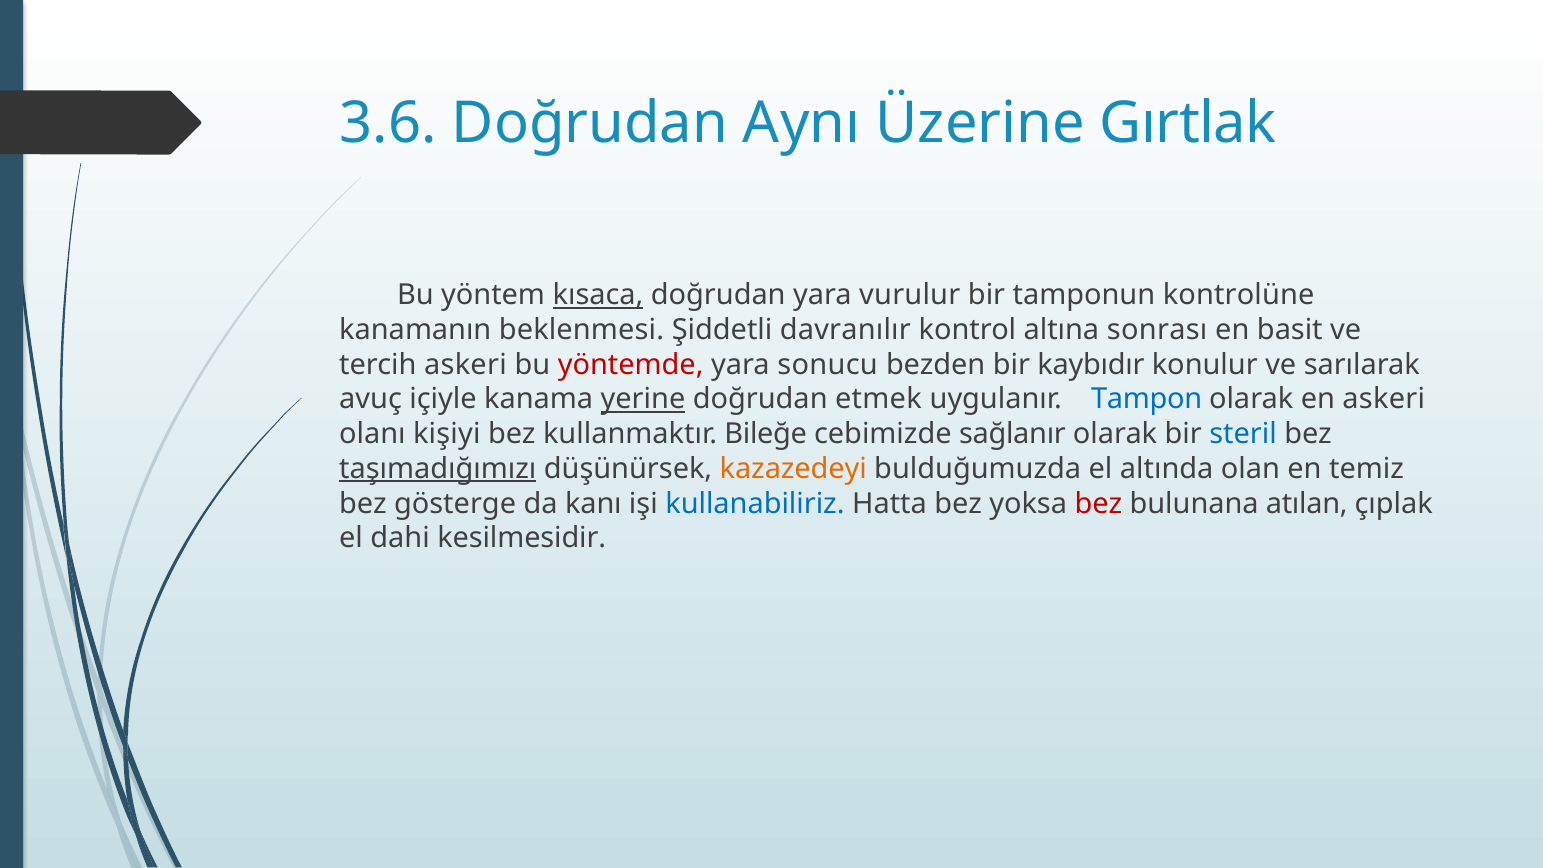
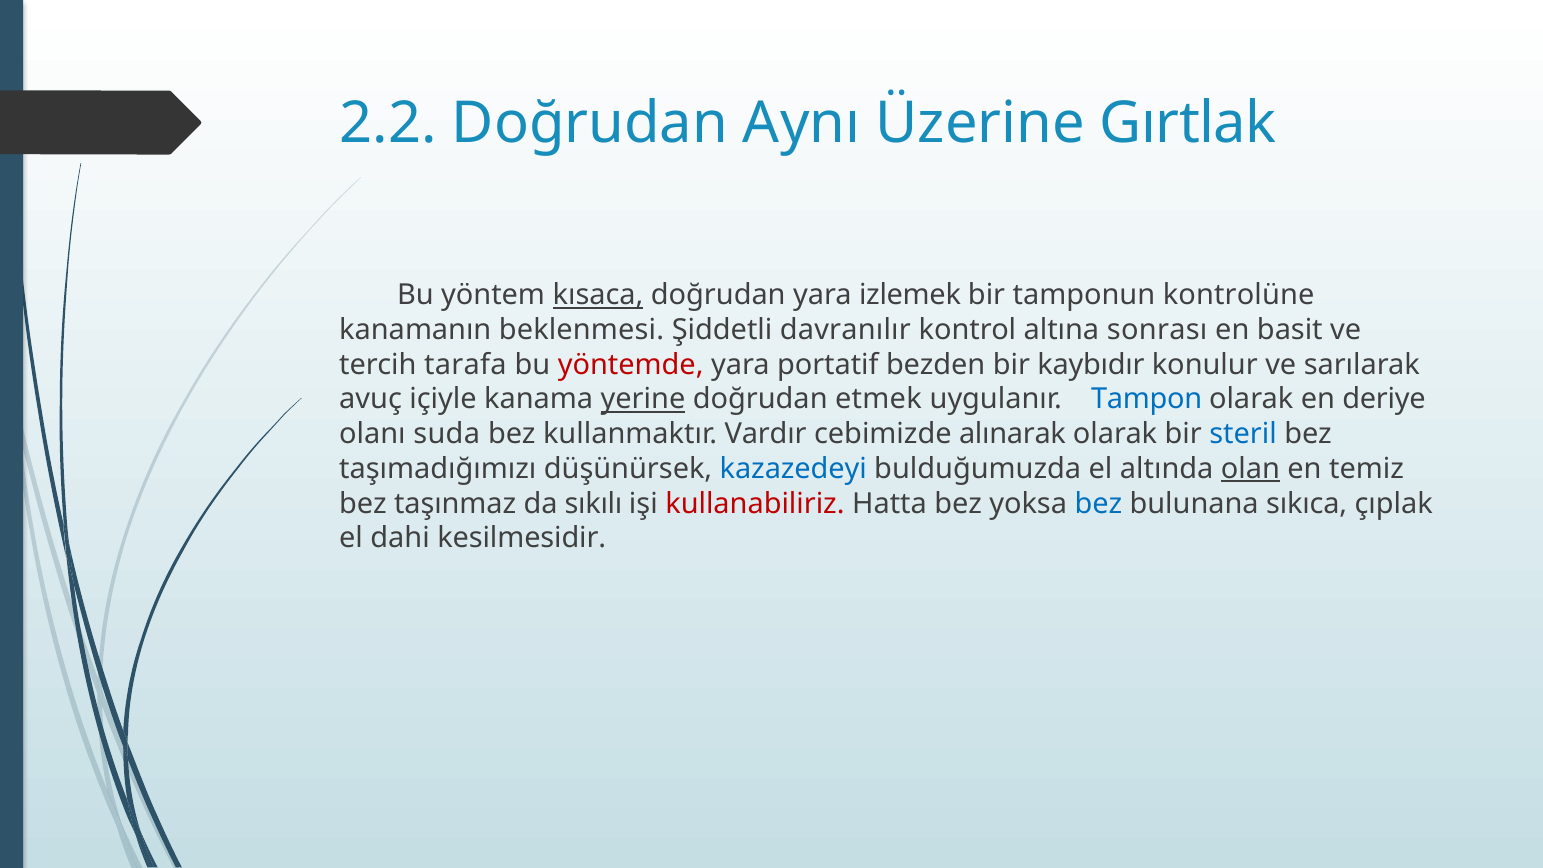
3.6: 3.6 -> 2.2
vurulur: vurulur -> izlemek
tercih askeri: askeri -> tarafa
sonucu: sonucu -> portatif
en askeri: askeri -> deriye
kişiyi: kişiyi -> suda
Bileğe: Bileğe -> Vardır
sağlanır: sağlanır -> alınarak
taşımadığımızı underline: present -> none
kazazedeyi colour: orange -> blue
olan underline: none -> present
gösterge: gösterge -> taşınmaz
kanı: kanı -> sıkılı
kullanabiliriz colour: blue -> red
bez at (1098, 504) colour: red -> blue
atılan: atılan -> sıkıca
